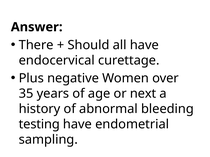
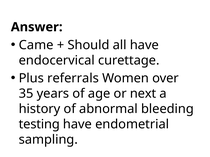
There: There -> Came
negative: negative -> referrals
